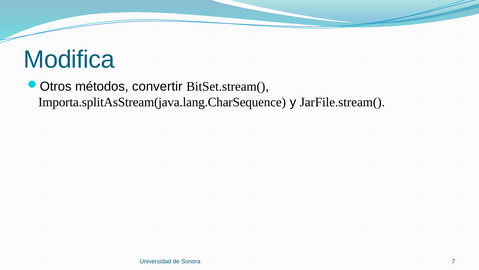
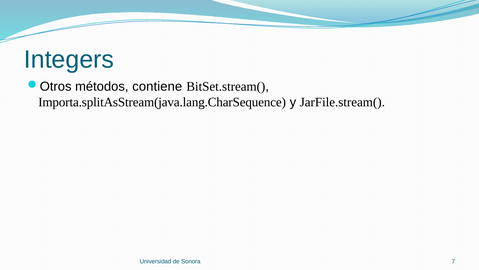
Modifica: Modifica -> Integers
convertir: convertir -> contiene
